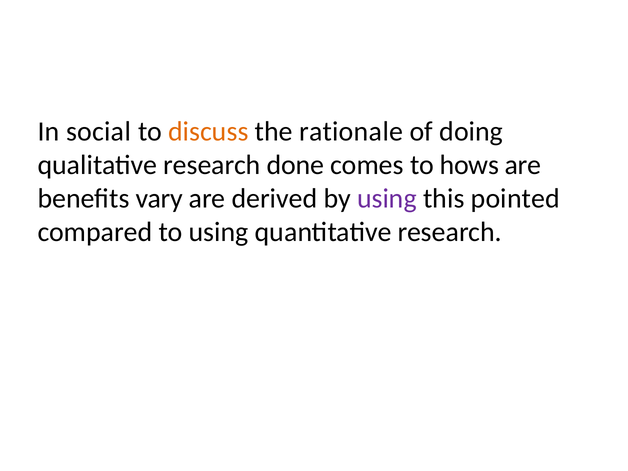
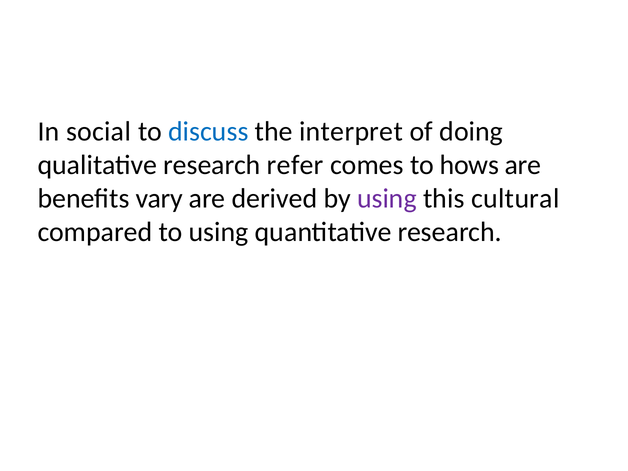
discuss colour: orange -> blue
rationale: rationale -> interpret
done: done -> refer
pointed: pointed -> cultural
